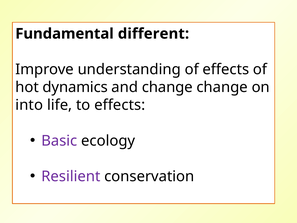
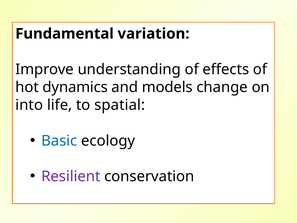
different: different -> variation
and change: change -> models
to effects: effects -> spatial
Basic colour: purple -> blue
